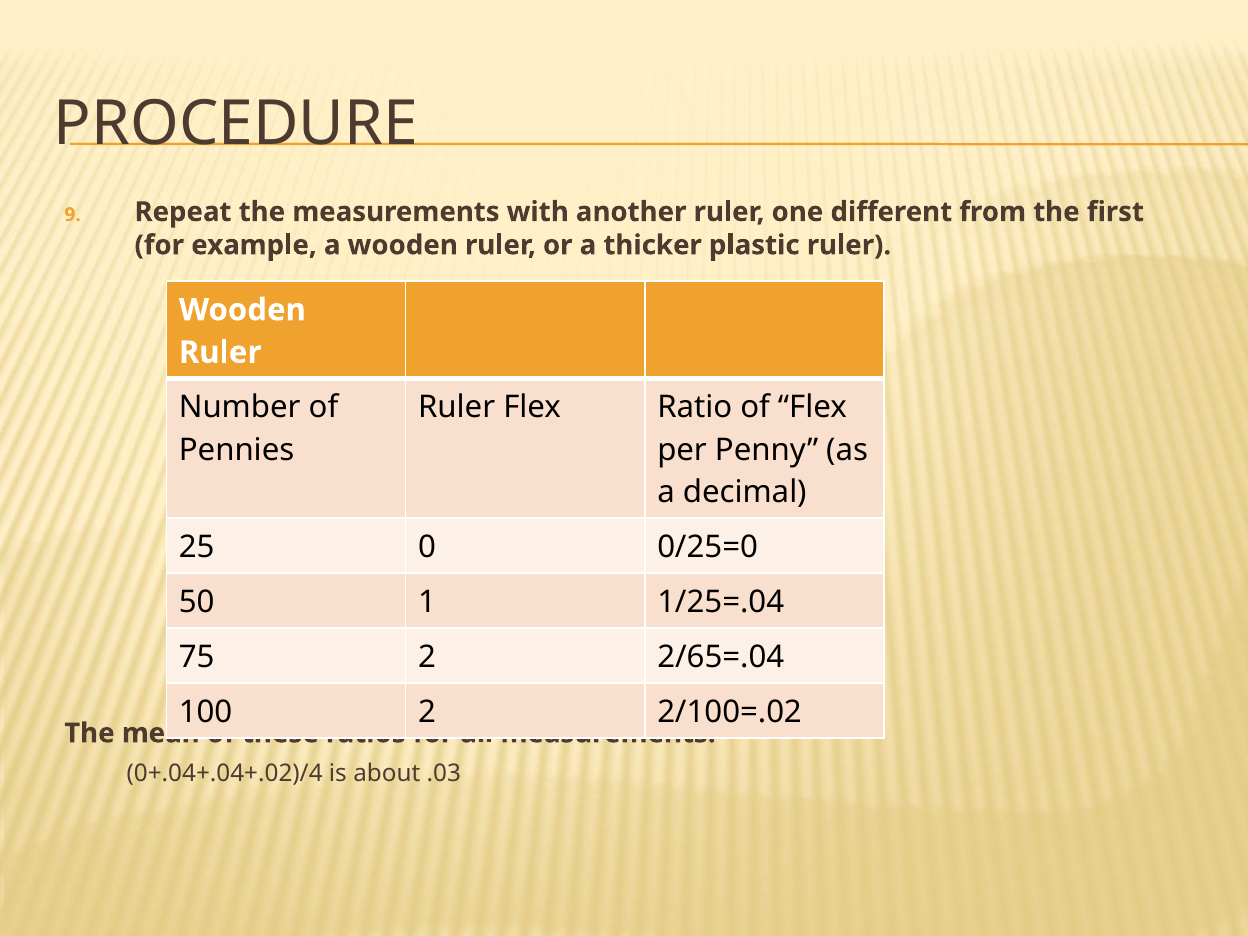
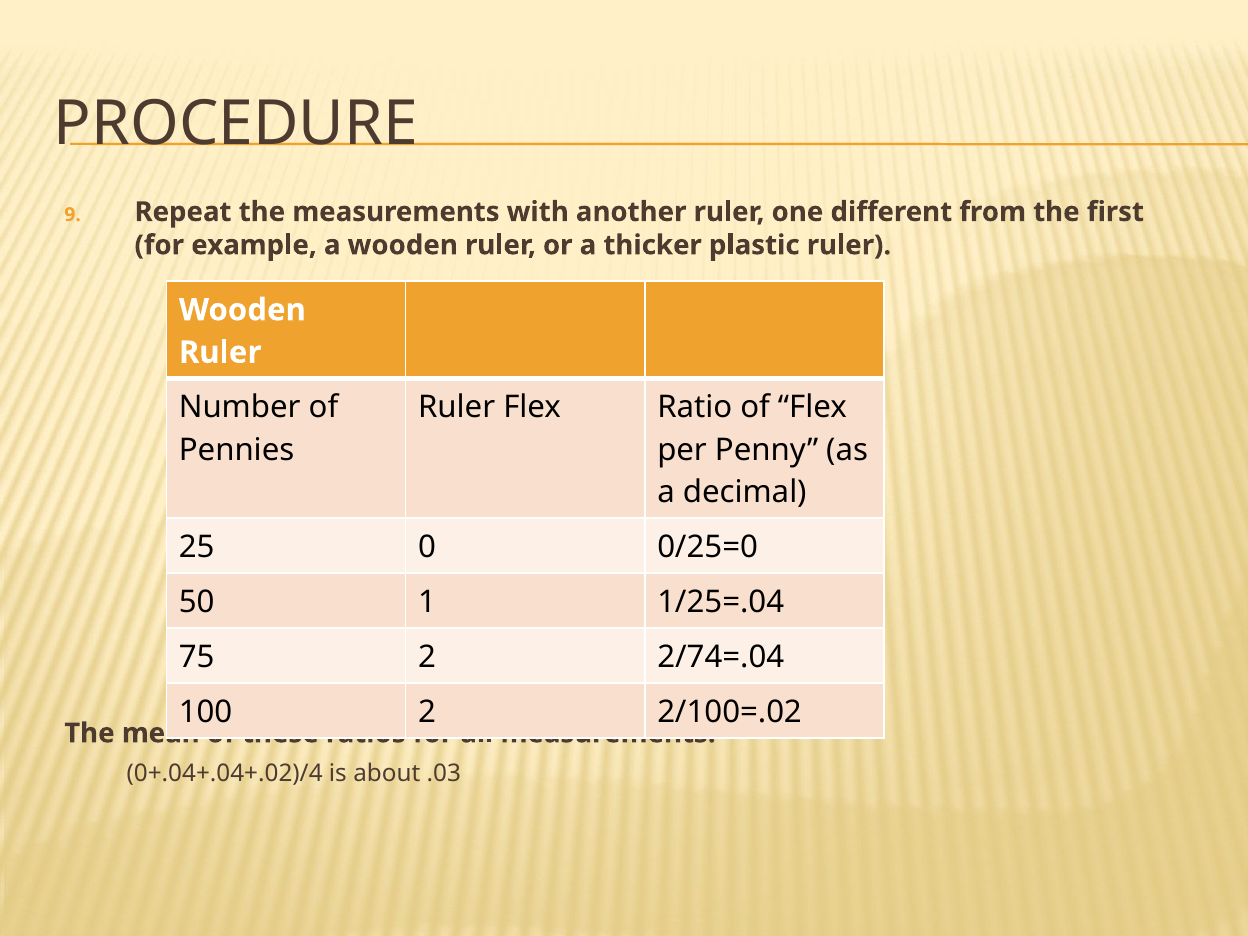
2/65=.04: 2/65=.04 -> 2/74=.04
